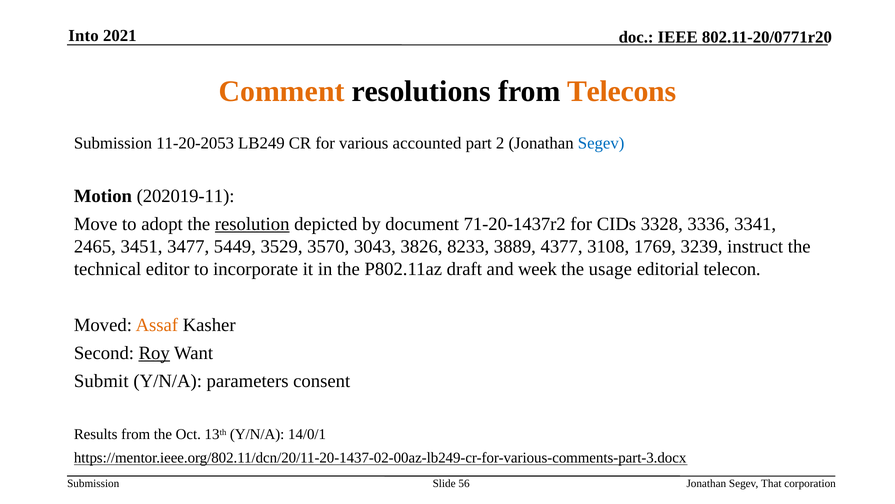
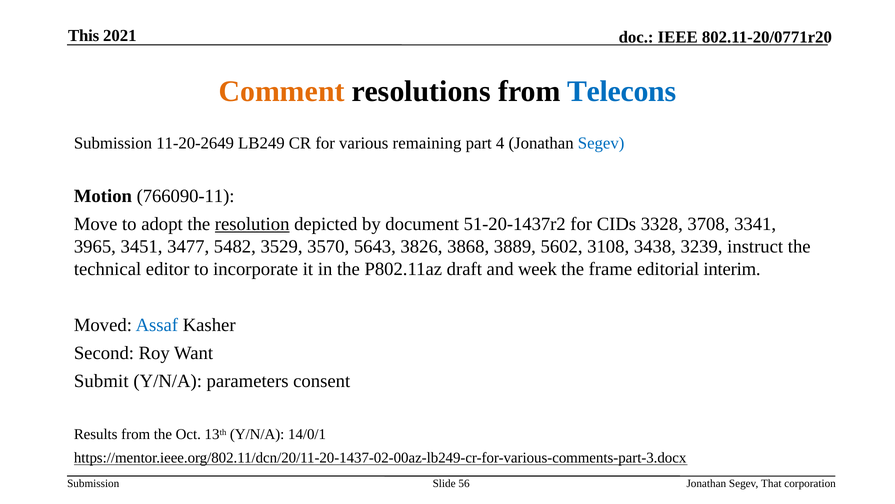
Into: Into -> This
Telecons colour: orange -> blue
11-20-2053: 11-20-2053 -> 11-20-2649
accounted: accounted -> remaining
2: 2 -> 4
202019-11: 202019-11 -> 766090-11
71-20-1437r2: 71-20-1437r2 -> 51-20-1437r2
3336: 3336 -> 3708
2465: 2465 -> 3965
5449: 5449 -> 5482
3043: 3043 -> 5643
8233: 8233 -> 3868
4377: 4377 -> 5602
1769: 1769 -> 3438
usage: usage -> frame
telecon: telecon -> interim
Assaf colour: orange -> blue
Roy underline: present -> none
